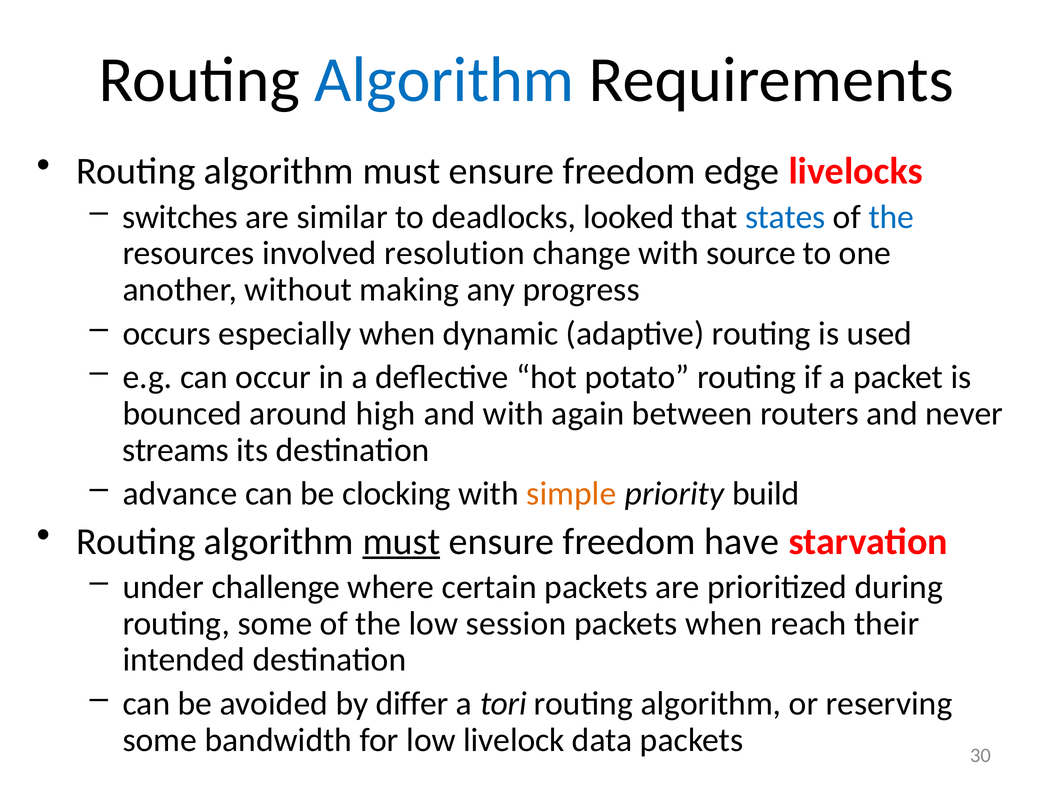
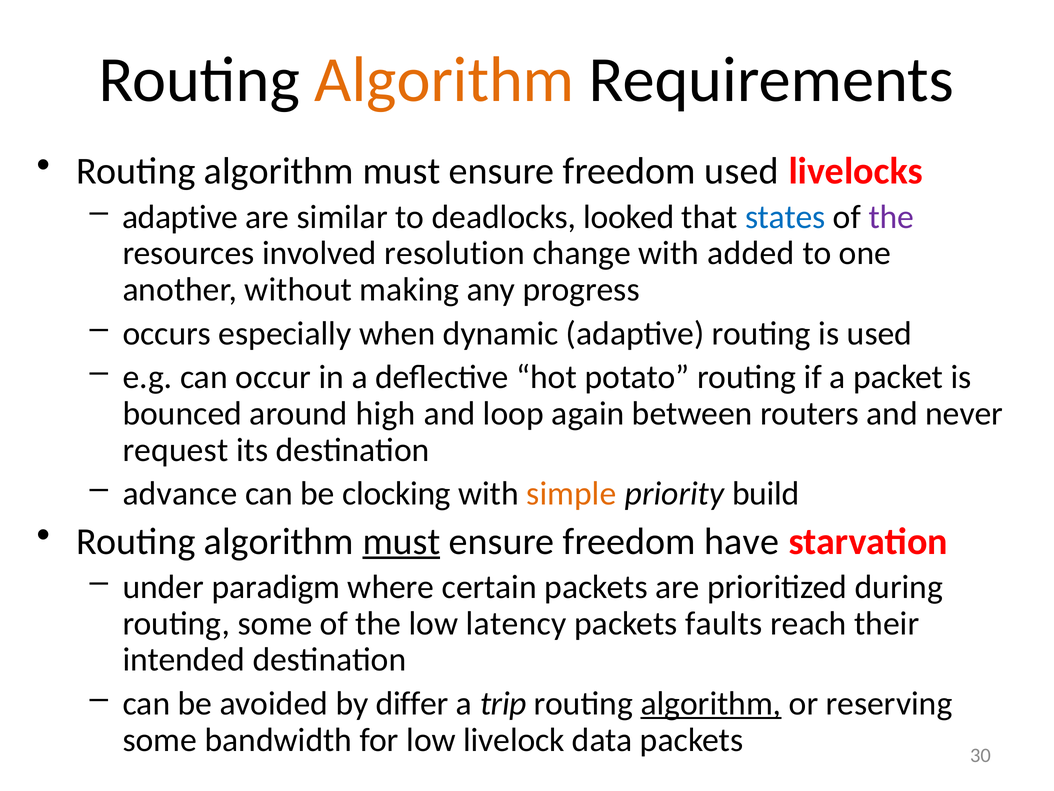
Algorithm at (444, 80) colour: blue -> orange
freedom edge: edge -> used
switches at (180, 217): switches -> adaptive
the at (891, 217) colour: blue -> purple
source: source -> added
and with: with -> loop
streams: streams -> request
challenge: challenge -> paradigm
session: session -> latency
packets when: when -> faults
tori: tori -> trip
algorithm at (711, 703) underline: none -> present
